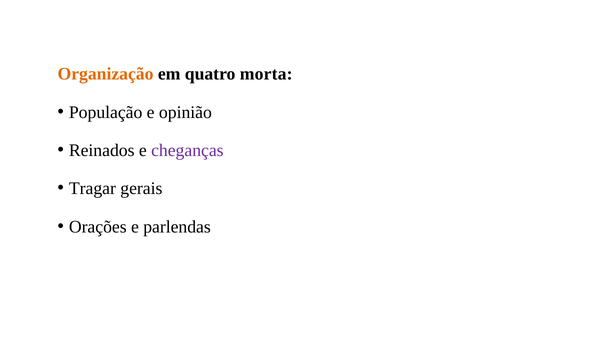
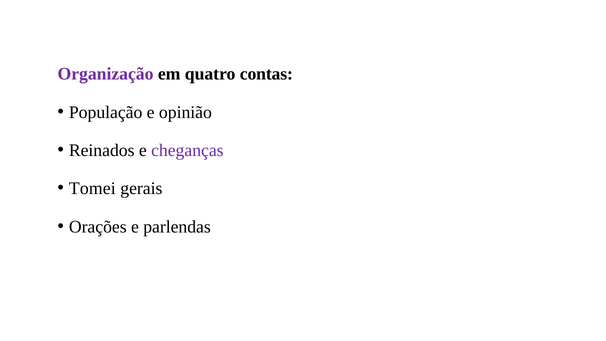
Organização colour: orange -> purple
morta: morta -> contas
Tragar: Tragar -> Tomei
